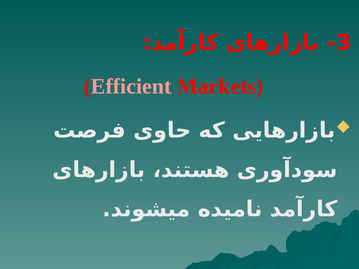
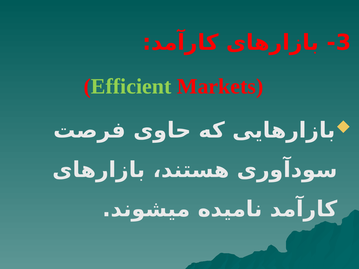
Efficient colour: pink -> light green
